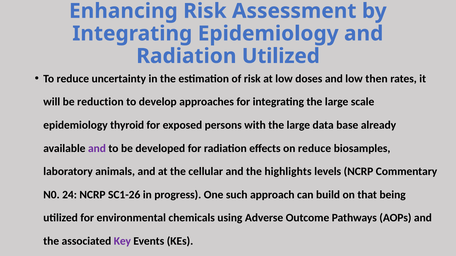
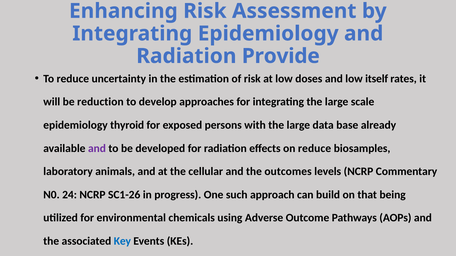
Radiation Utilized: Utilized -> Provide
then: then -> itself
highlights: highlights -> outcomes
Key colour: purple -> blue
